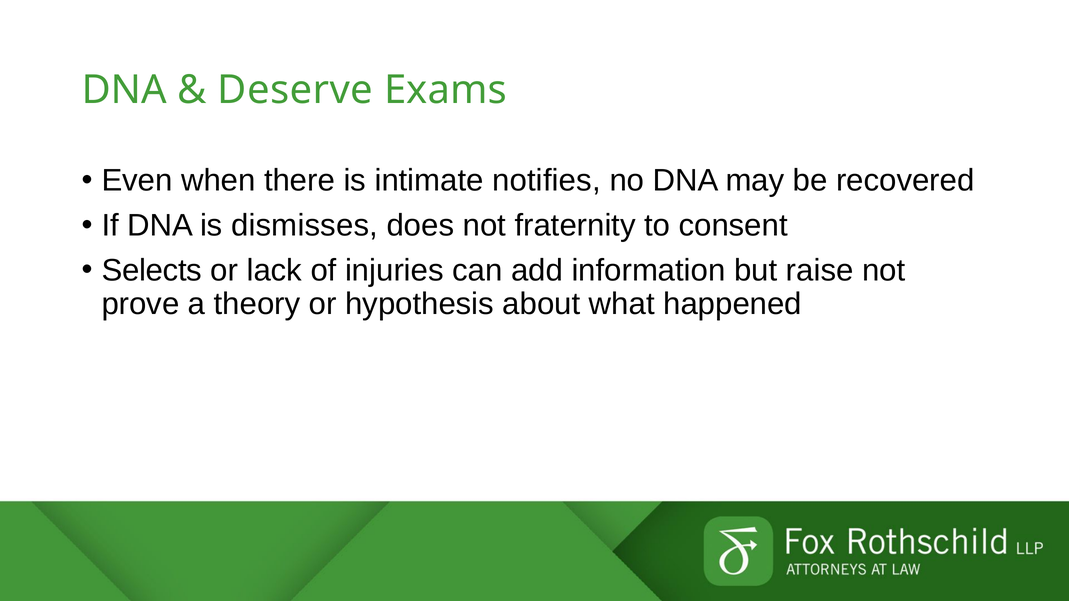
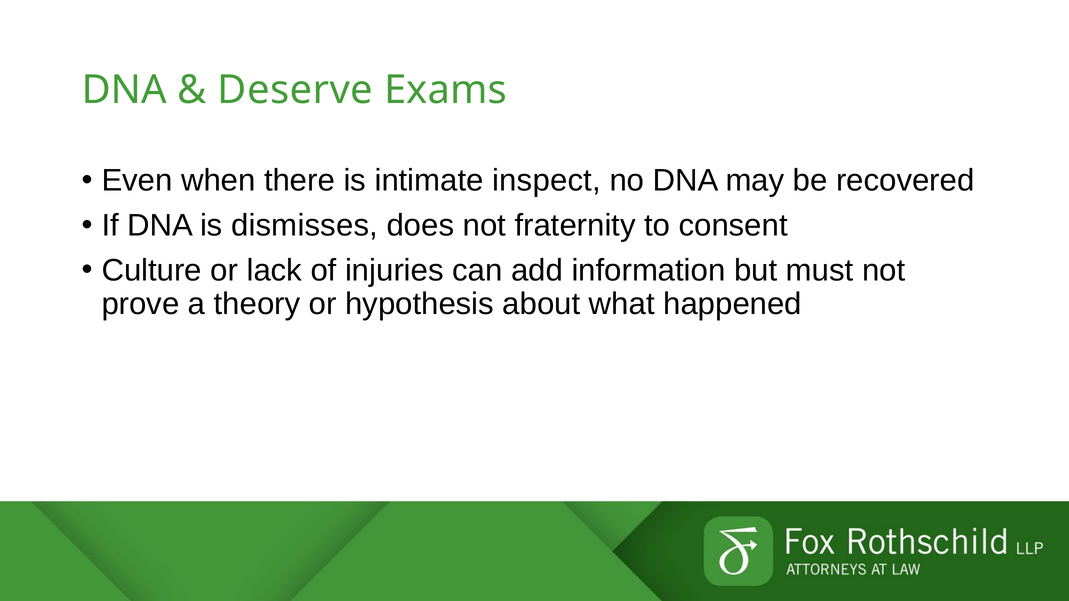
notifies: notifies -> inspect
Selects: Selects -> Culture
raise: raise -> must
